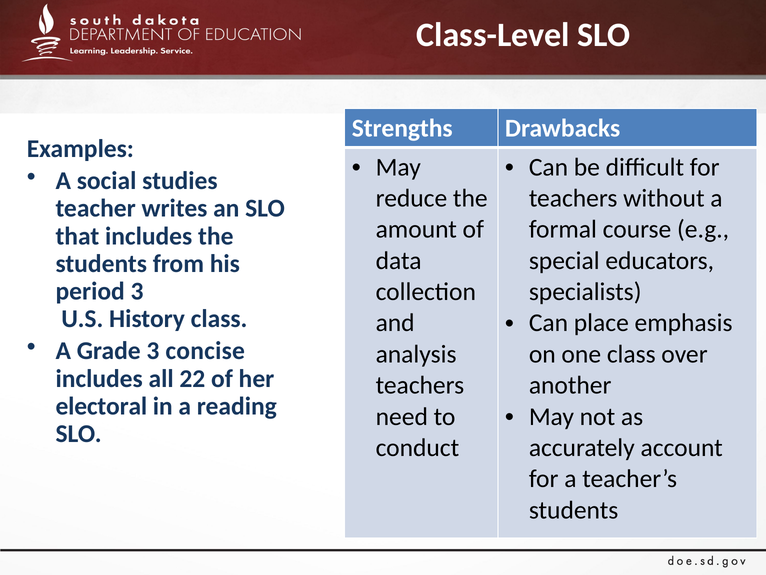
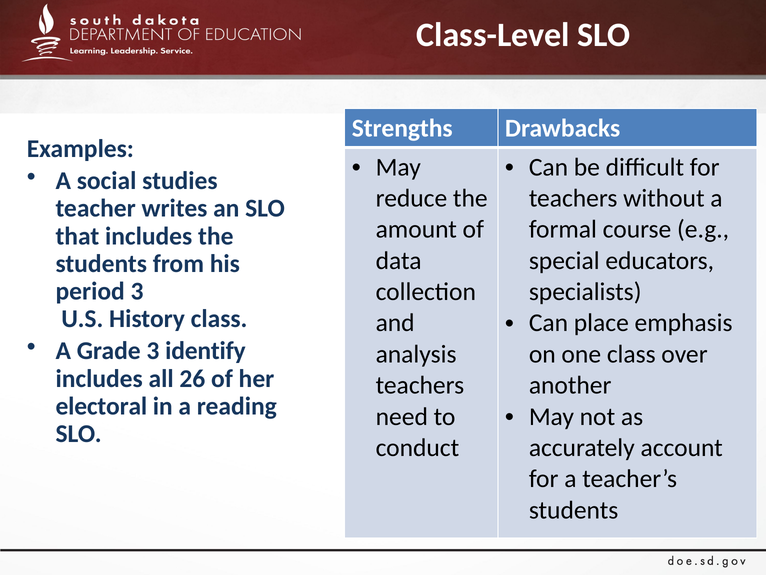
concise: concise -> identify
22: 22 -> 26
